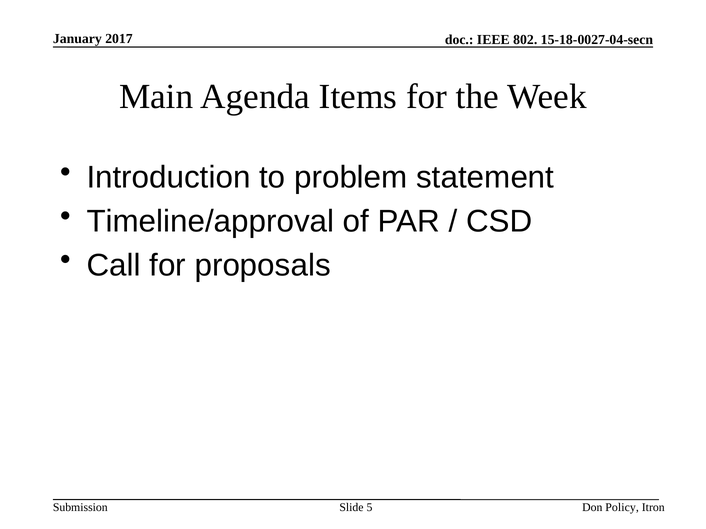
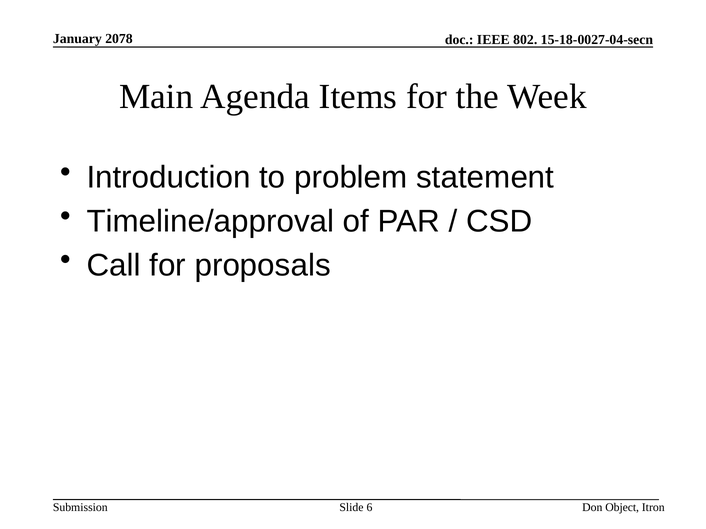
2017: 2017 -> 2078
5: 5 -> 6
Policy: Policy -> Object
